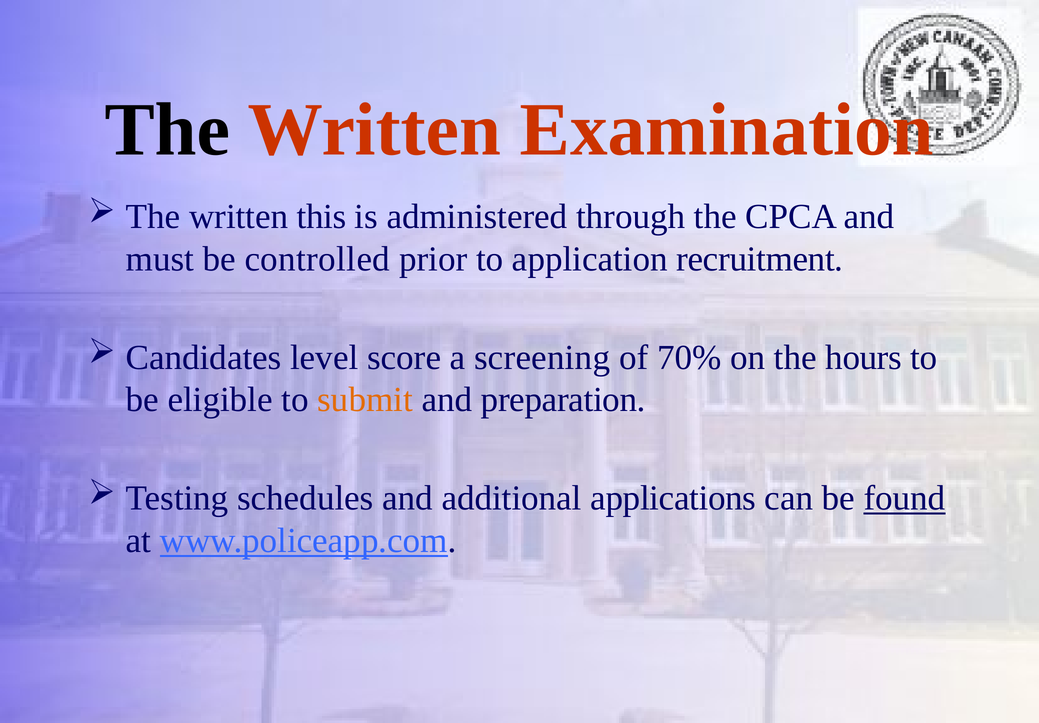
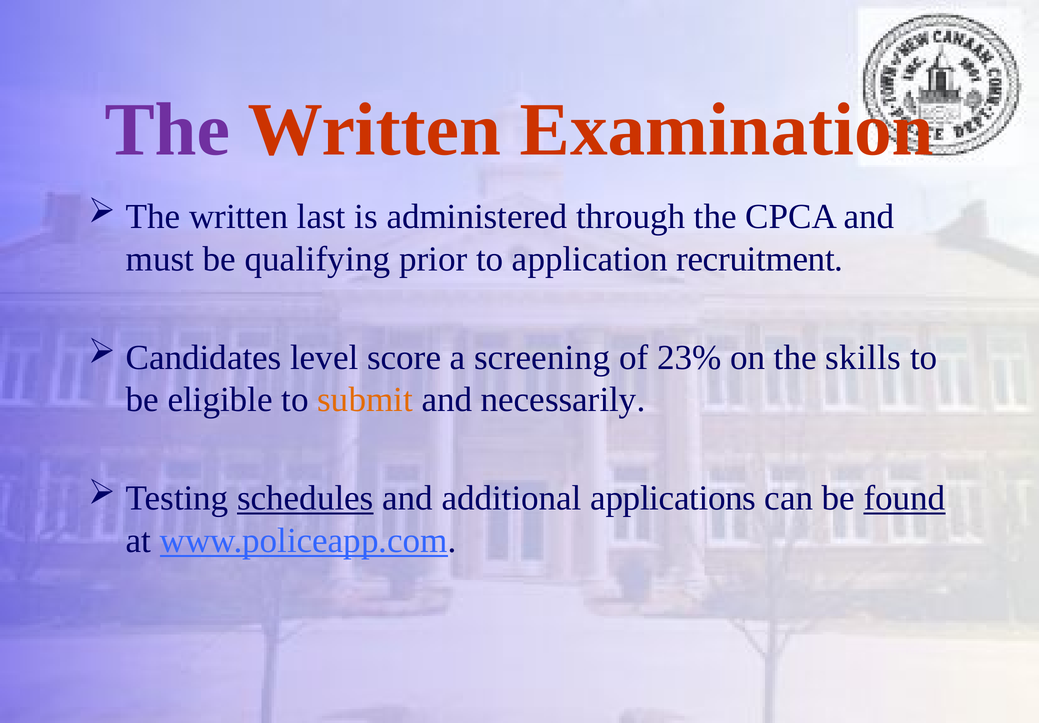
The at (167, 130) colour: black -> purple
this: this -> last
controlled: controlled -> qualifying
70%: 70% -> 23%
hours: hours -> skills
preparation: preparation -> necessarily
schedules underline: none -> present
